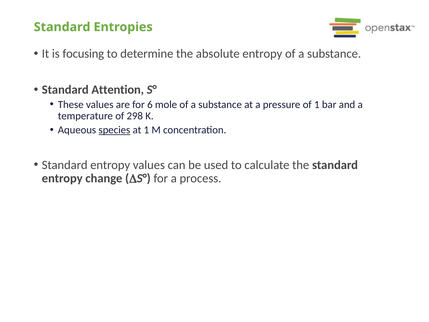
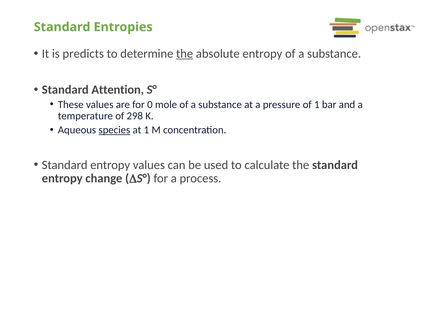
focusing: focusing -> predicts
the at (185, 54) underline: none -> present
6: 6 -> 0
